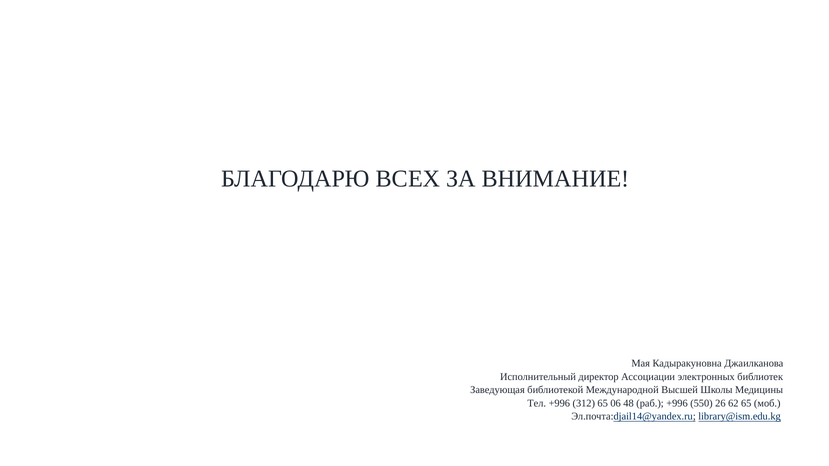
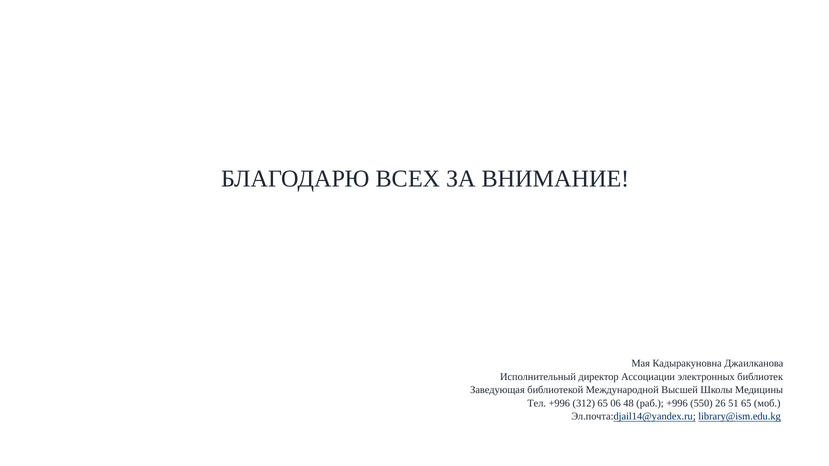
62: 62 -> 51
